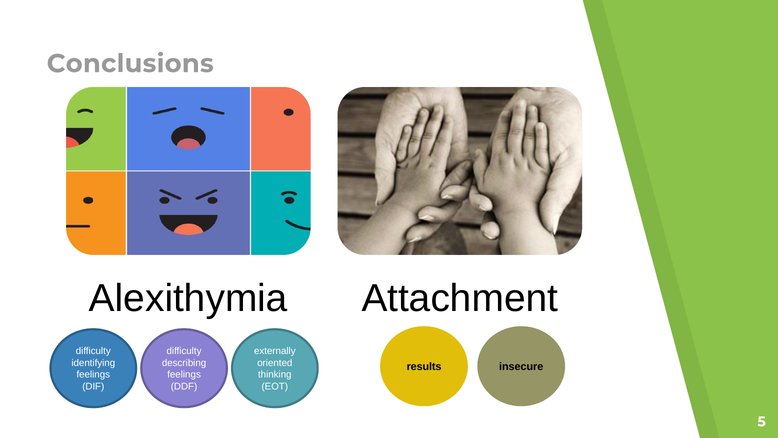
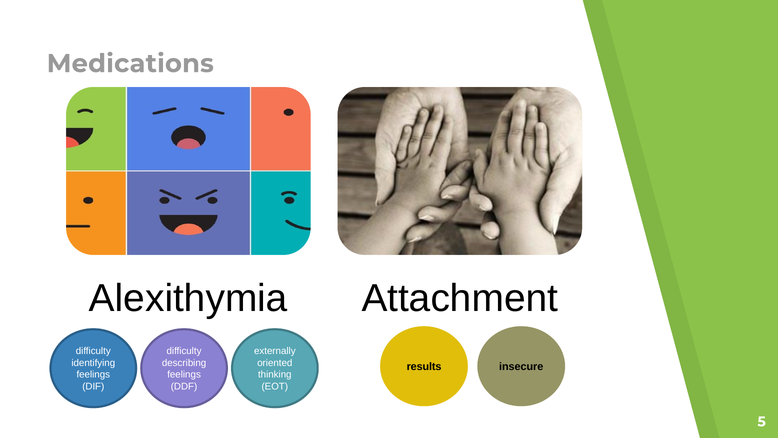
Conclusions: Conclusions -> Medications
